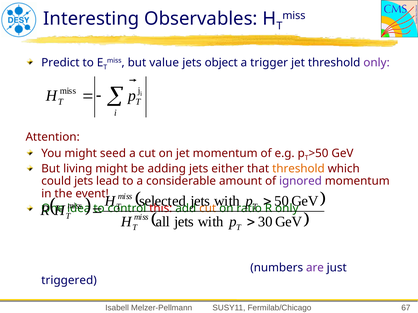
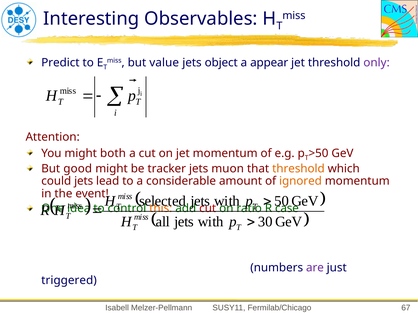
trigger: trigger -> appear
seed: seed -> both
living: living -> good
adding: adding -> tracker
either: either -> muon
ignored colour: purple -> orange
this colour: red -> orange
cut at (208, 209) colour: orange -> red
only at (287, 209): only -> case
